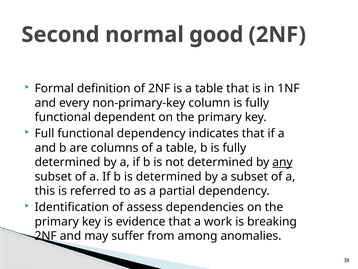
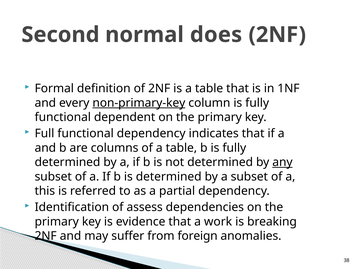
good: good -> does
non-primary-key underline: none -> present
among: among -> foreign
